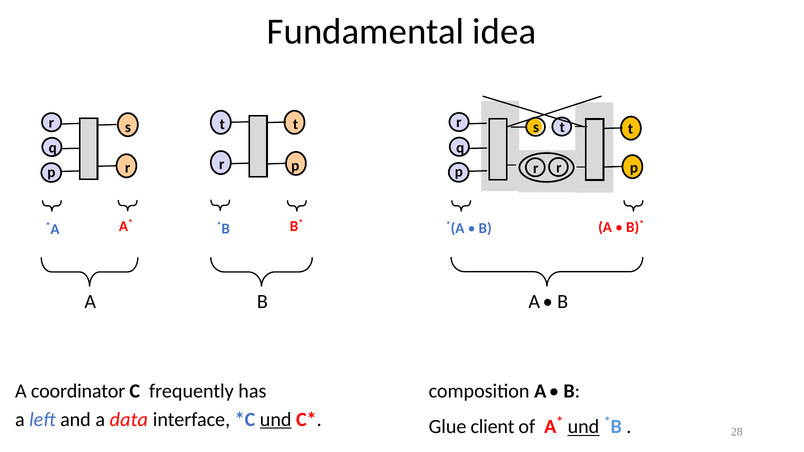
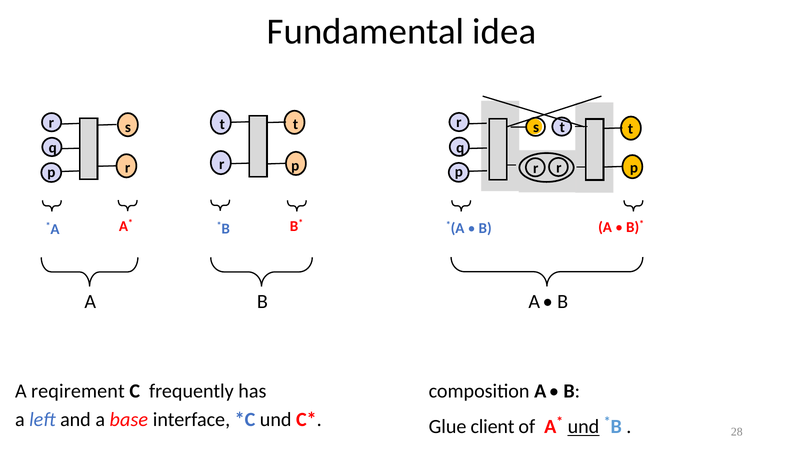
coordinator: coordinator -> reqirement
data: data -> base
und at (276, 420) underline: present -> none
